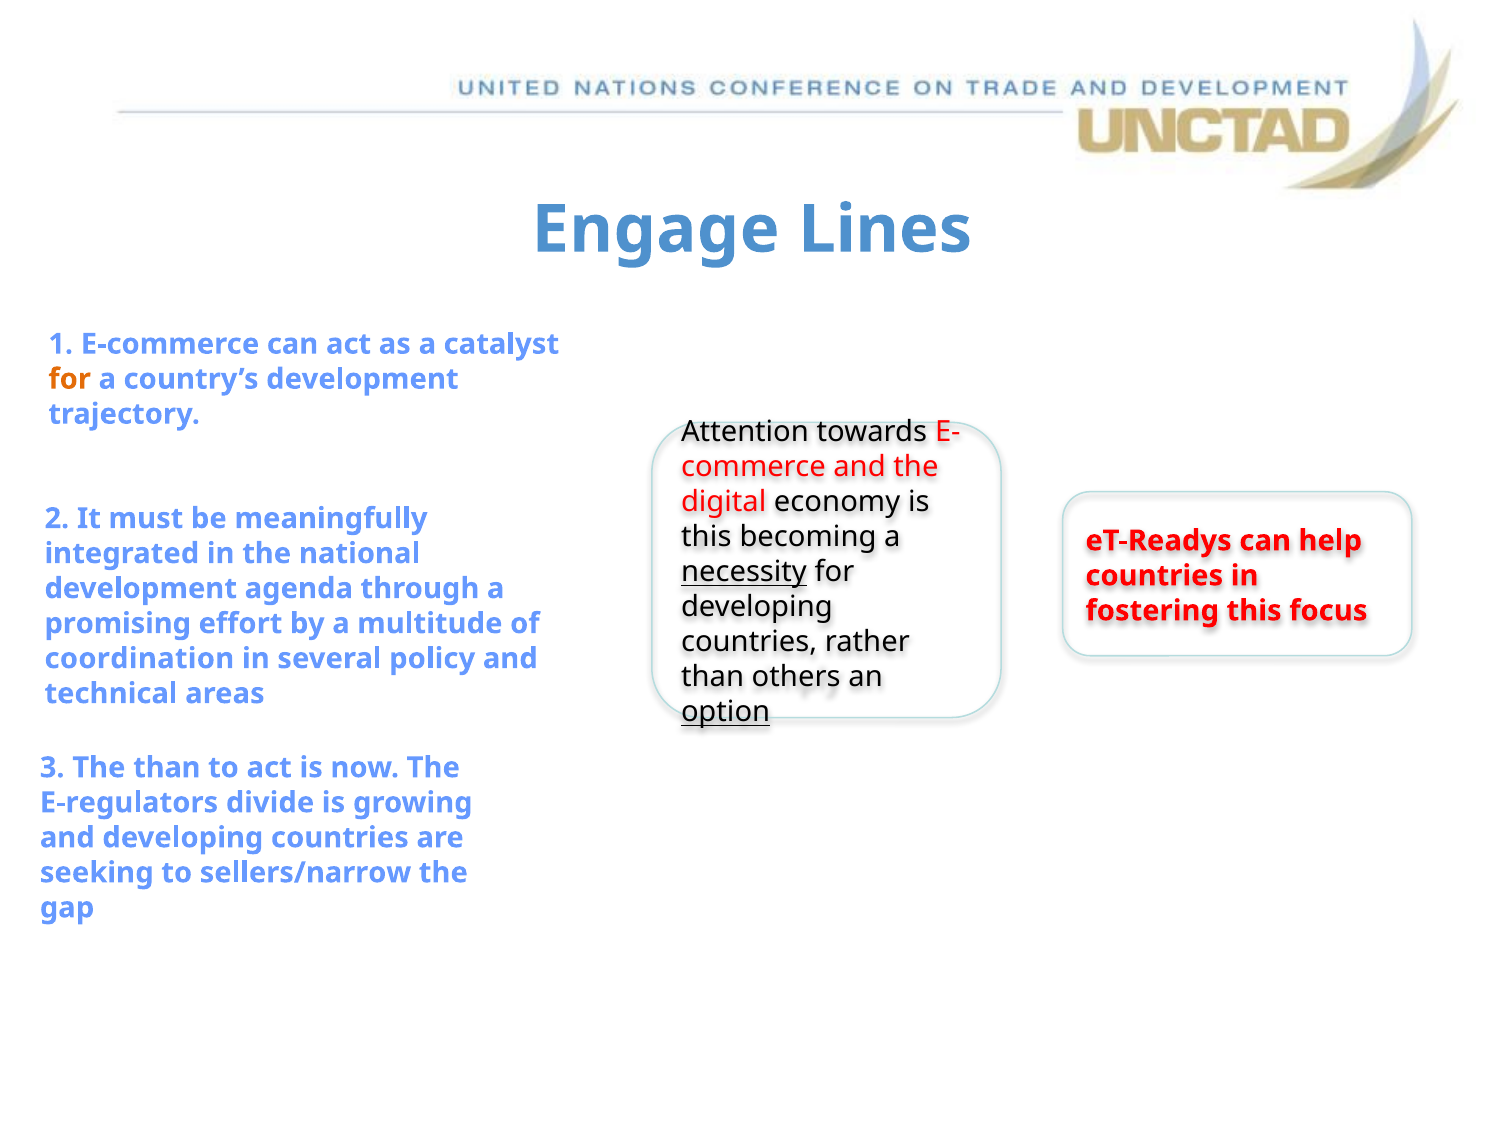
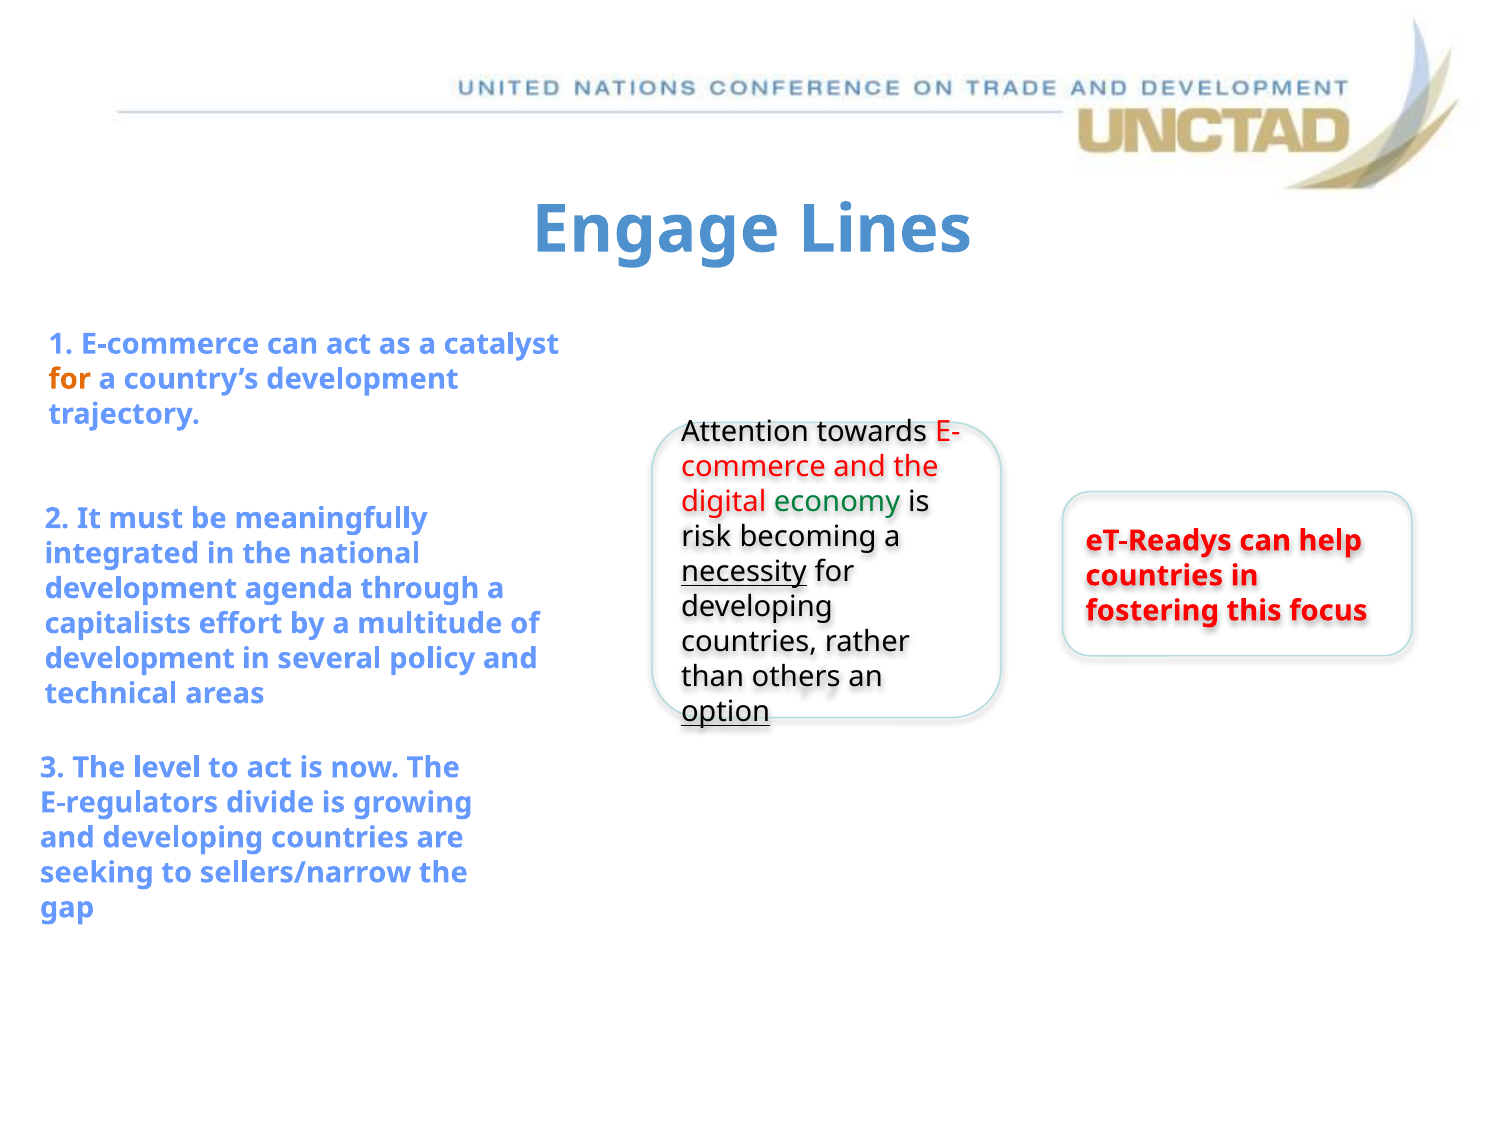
economy colour: black -> green
this at (706, 537): this -> risk
promising: promising -> capitalists
coordination at (139, 659): coordination -> development
The than: than -> level
